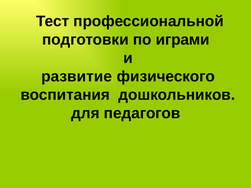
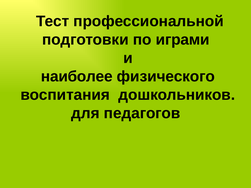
развитие: развитие -> наиболее
